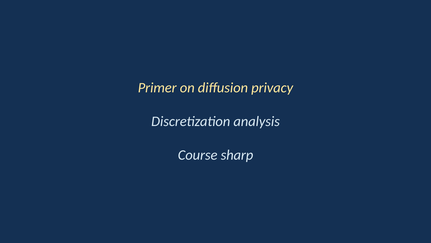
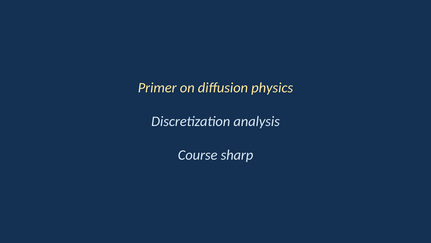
privacy: privacy -> physics
